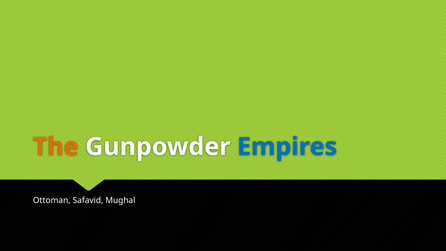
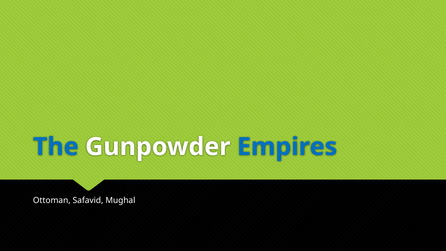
The colour: orange -> blue
